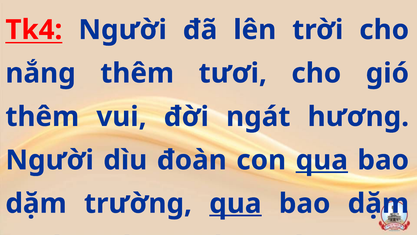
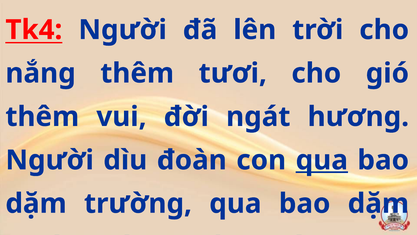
qua at (235, 203) underline: present -> none
